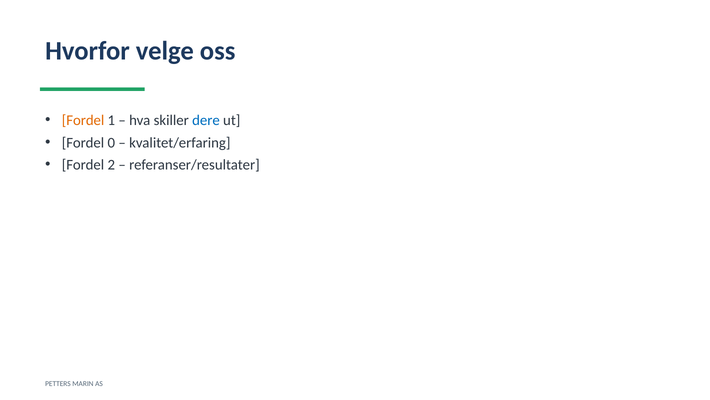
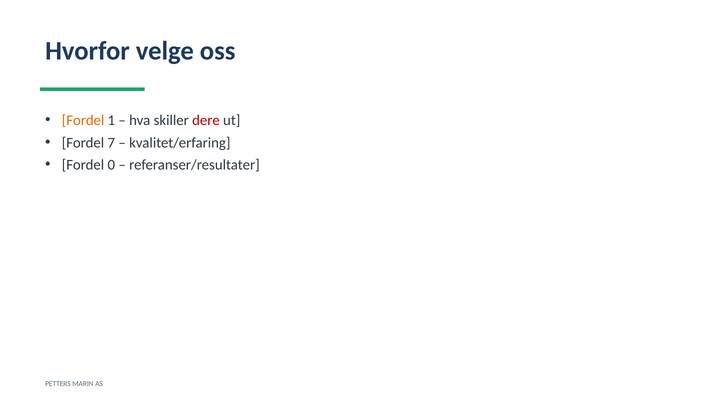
dere colour: blue -> red
0: 0 -> 7
2: 2 -> 0
